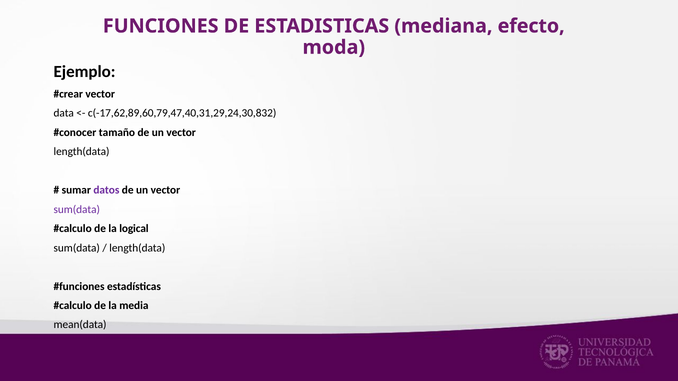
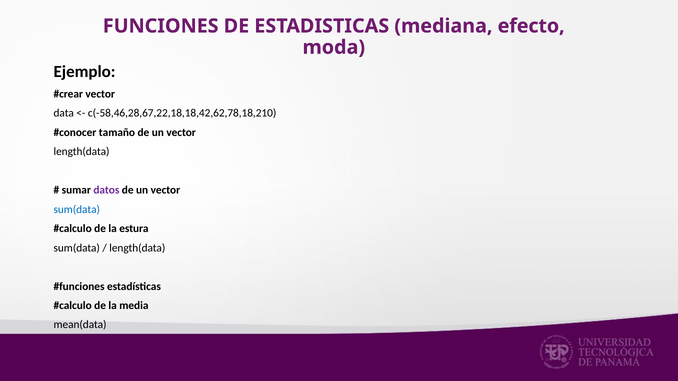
c(-17,62,89,60,79,47,40,31,29,24,30,832: c(-17,62,89,60,79,47,40,31,29,24,30,832 -> c(-58,46,28,67,22,18,18,42,62,78,18,210
sum(data at (77, 210) colour: purple -> blue
logical: logical -> estura
